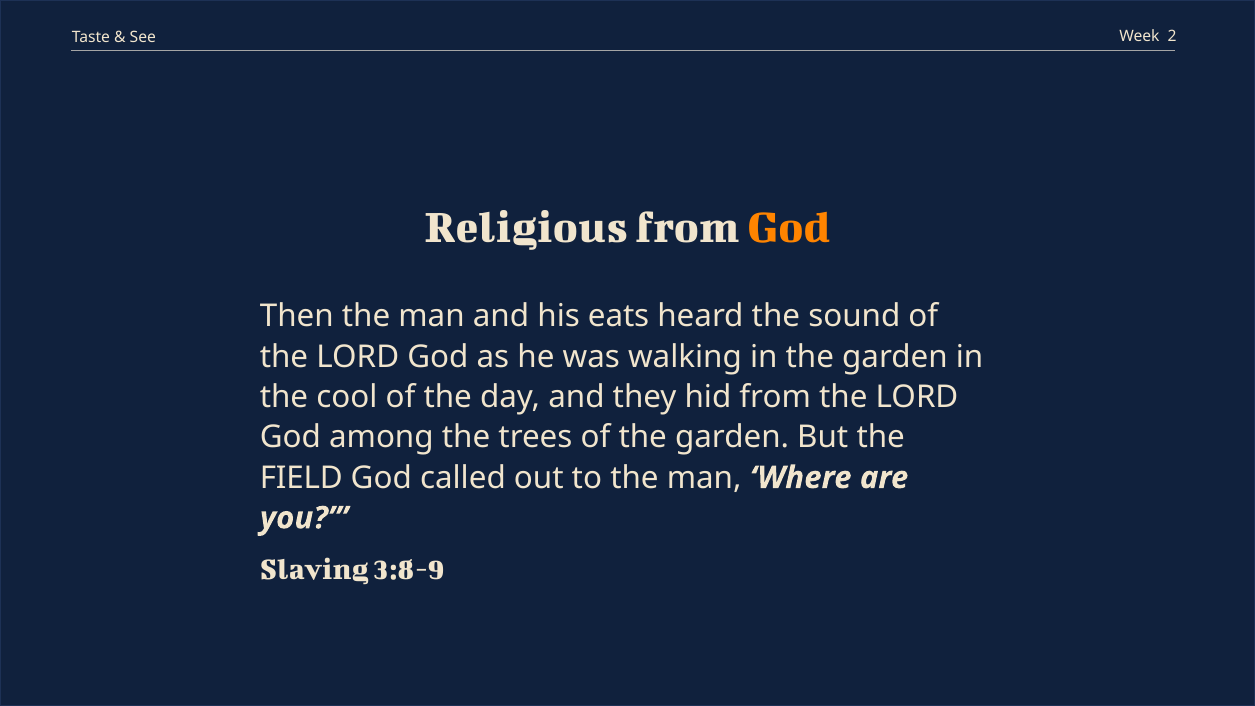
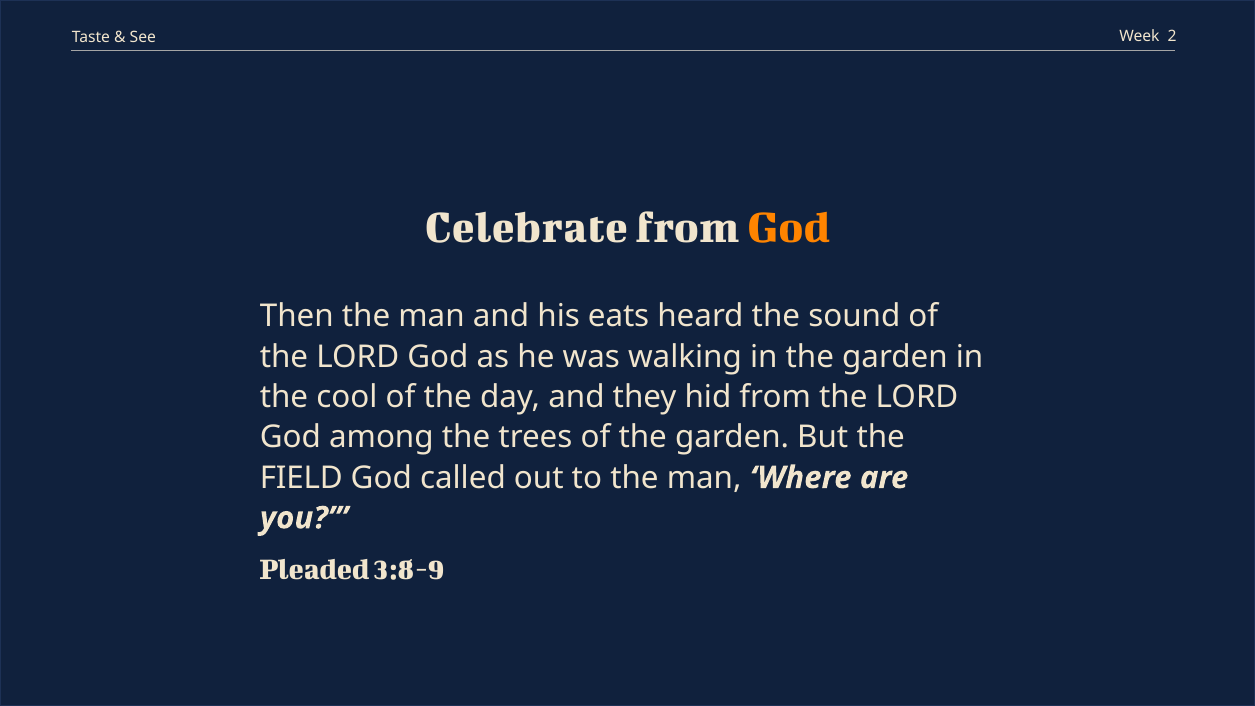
Religious: Religious -> Celebrate
Slaving: Slaving -> Pleaded
